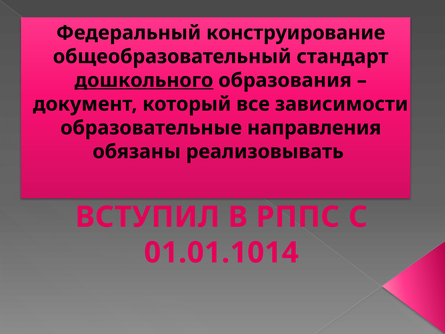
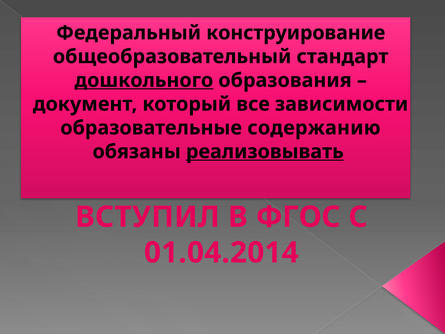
направления: направления -> содержанию
реализовывать underline: none -> present
РППС: РППС -> ФГОС
01.01.1014: 01.01.1014 -> 01.04.2014
